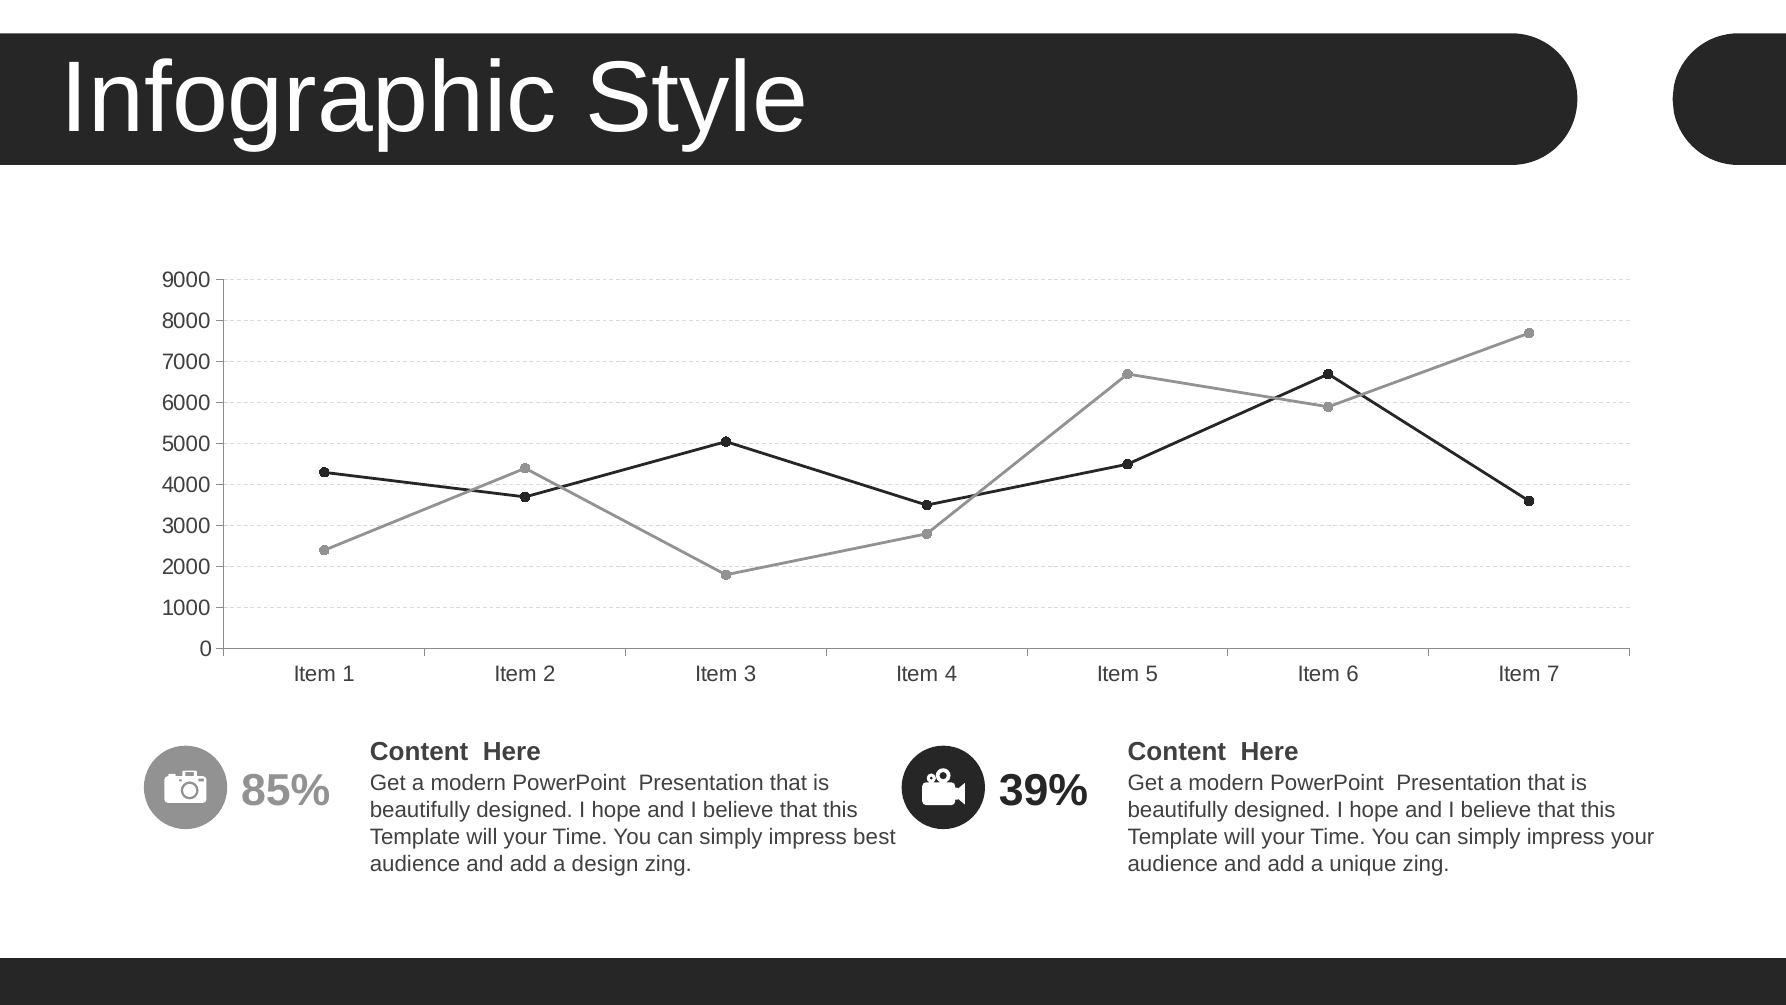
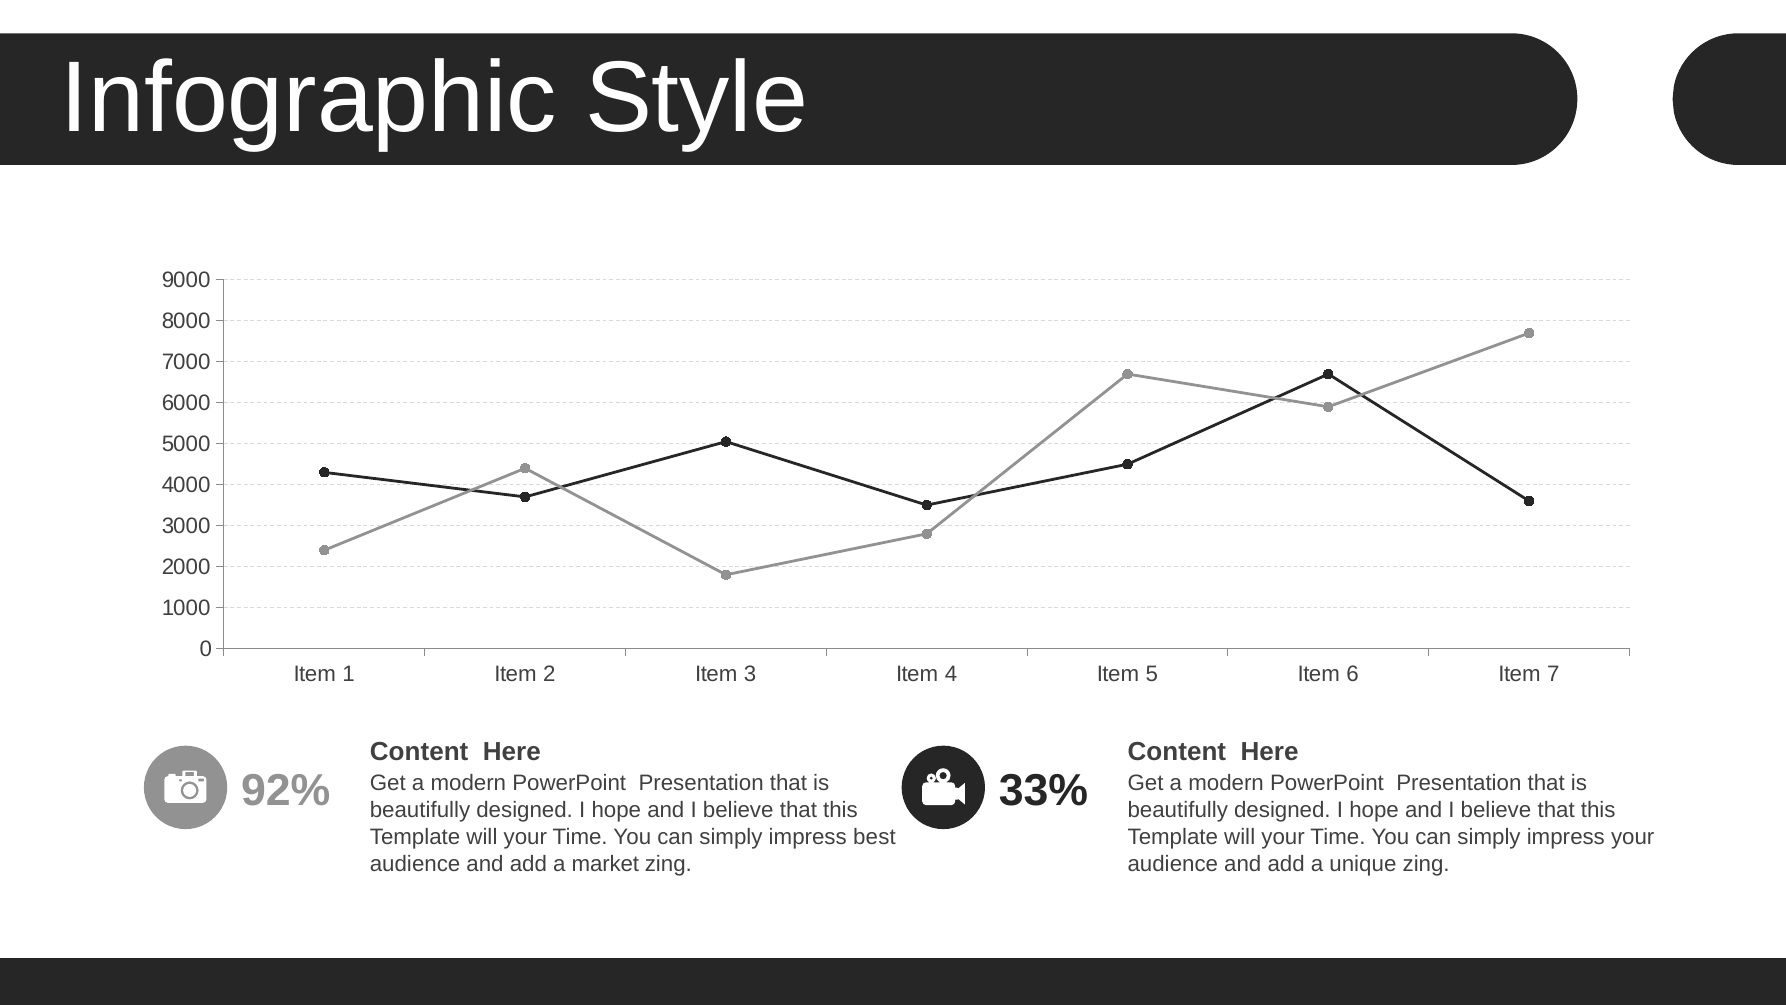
85%: 85% -> 92%
39%: 39% -> 33%
design: design -> market
